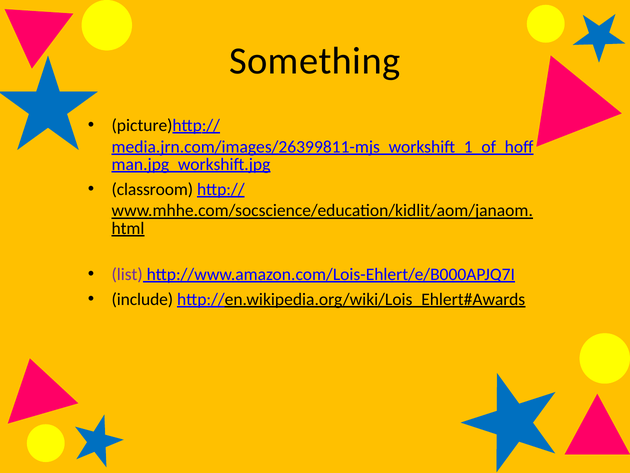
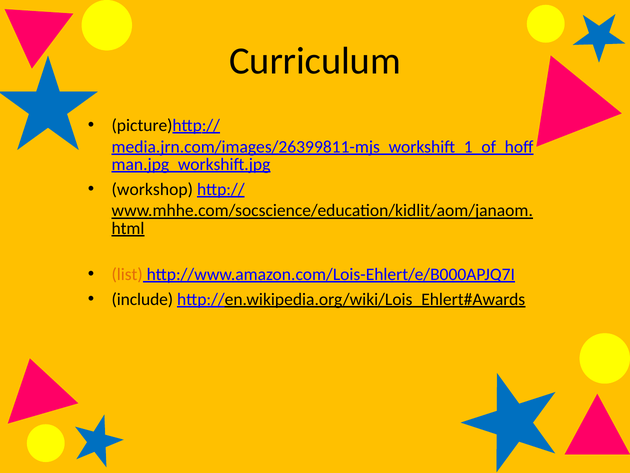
Something: Something -> Curriculum
classroom: classroom -> workshop
list colour: purple -> orange
